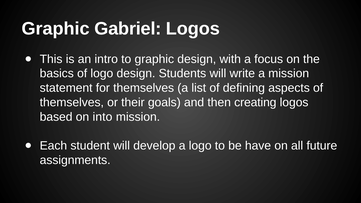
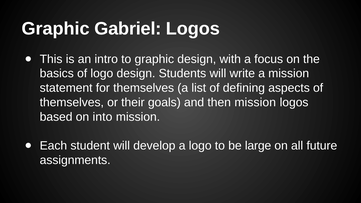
then creating: creating -> mission
have: have -> large
